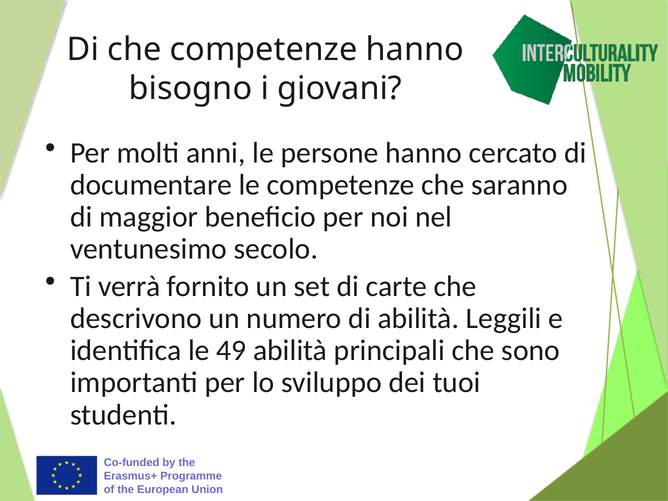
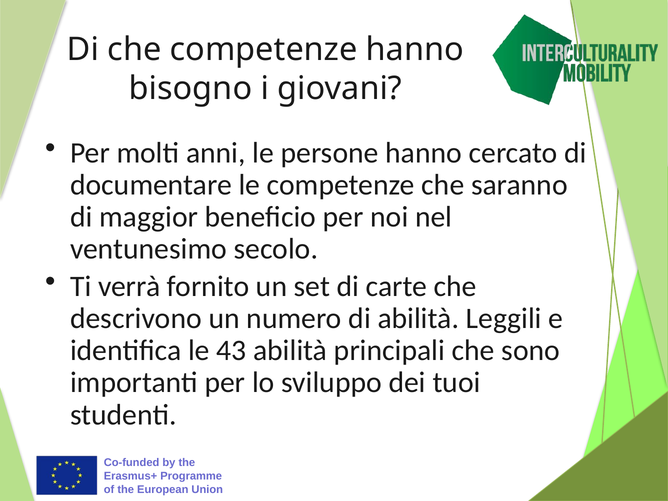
49: 49 -> 43
